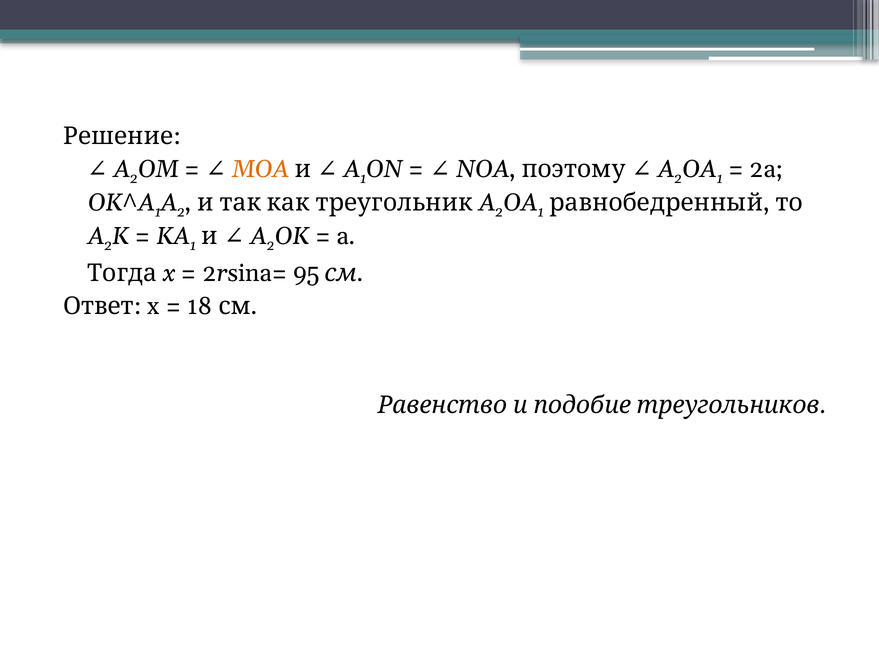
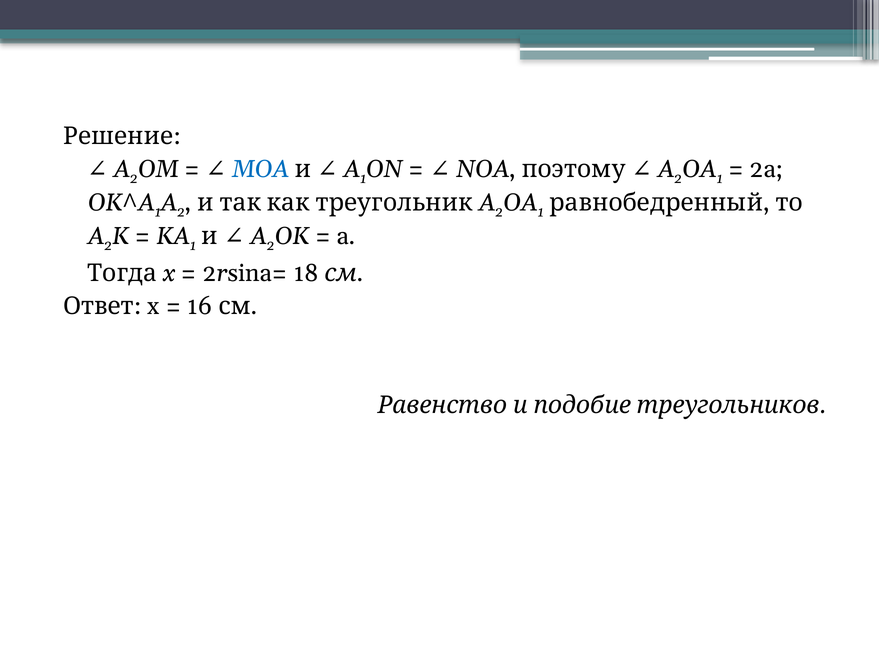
MOA colour: orange -> blue
95: 95 -> 18
18: 18 -> 16
